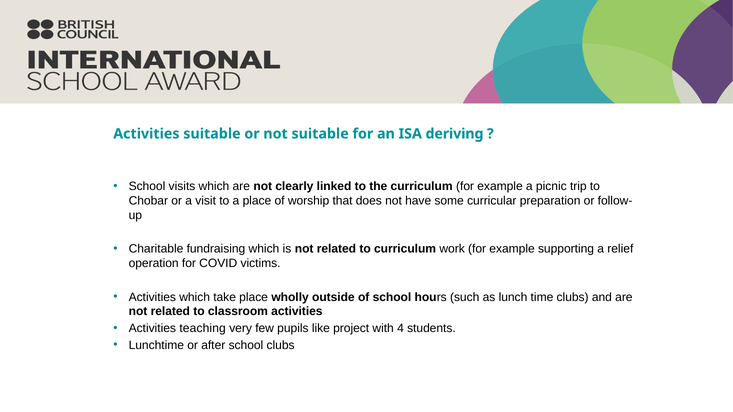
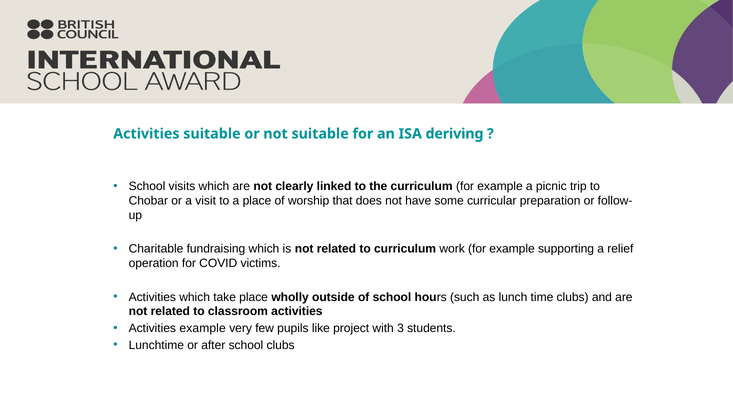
Activities teaching: teaching -> example
4: 4 -> 3
